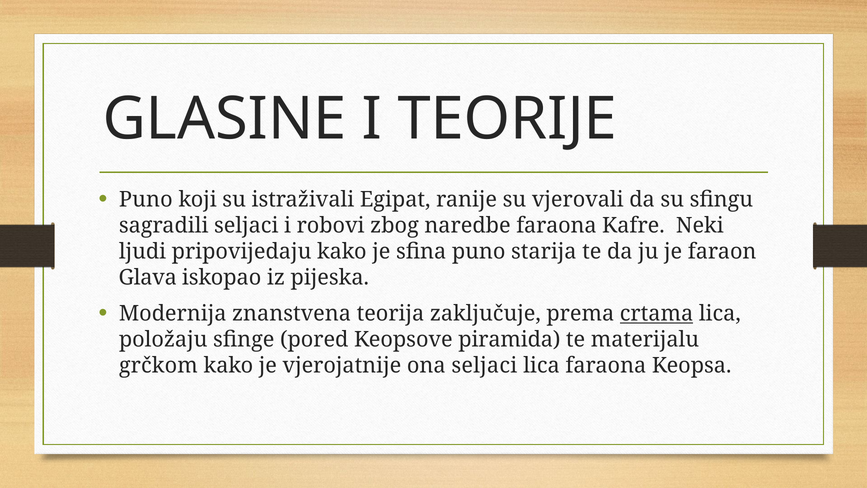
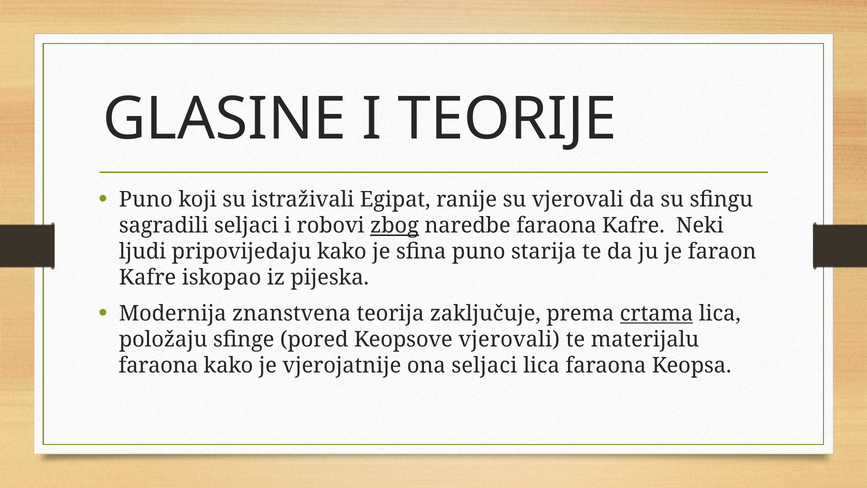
zbog underline: none -> present
Glava at (148, 278): Glava -> Kafre
Keopsove piramida: piramida -> vjerovali
grčkom at (158, 365): grčkom -> faraona
